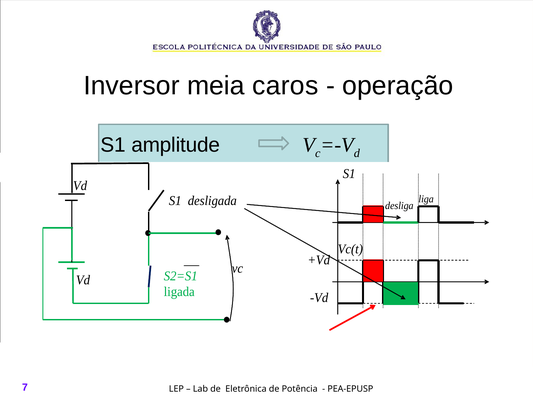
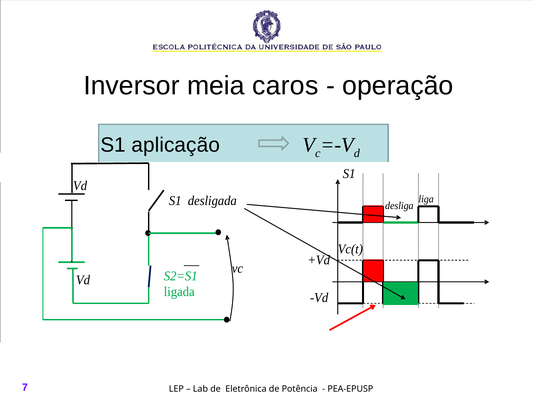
amplitude: amplitude -> aplicação
